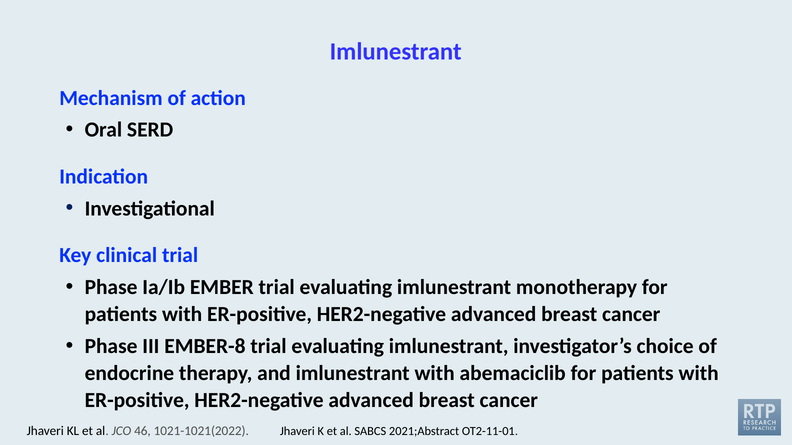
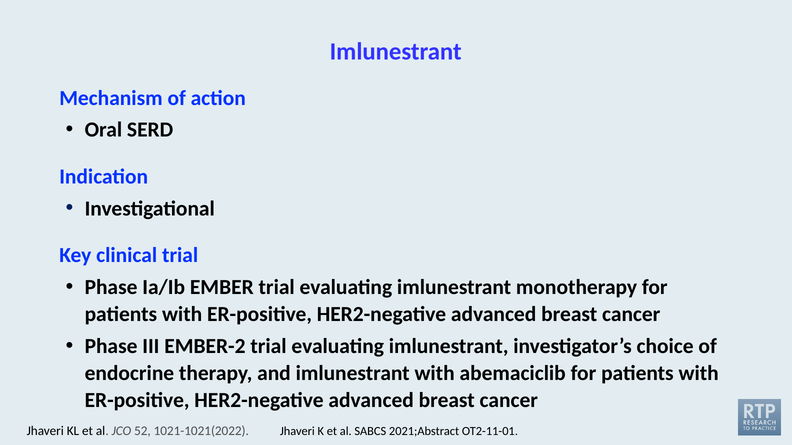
EMBER-8: EMBER-8 -> EMBER-2
46: 46 -> 52
